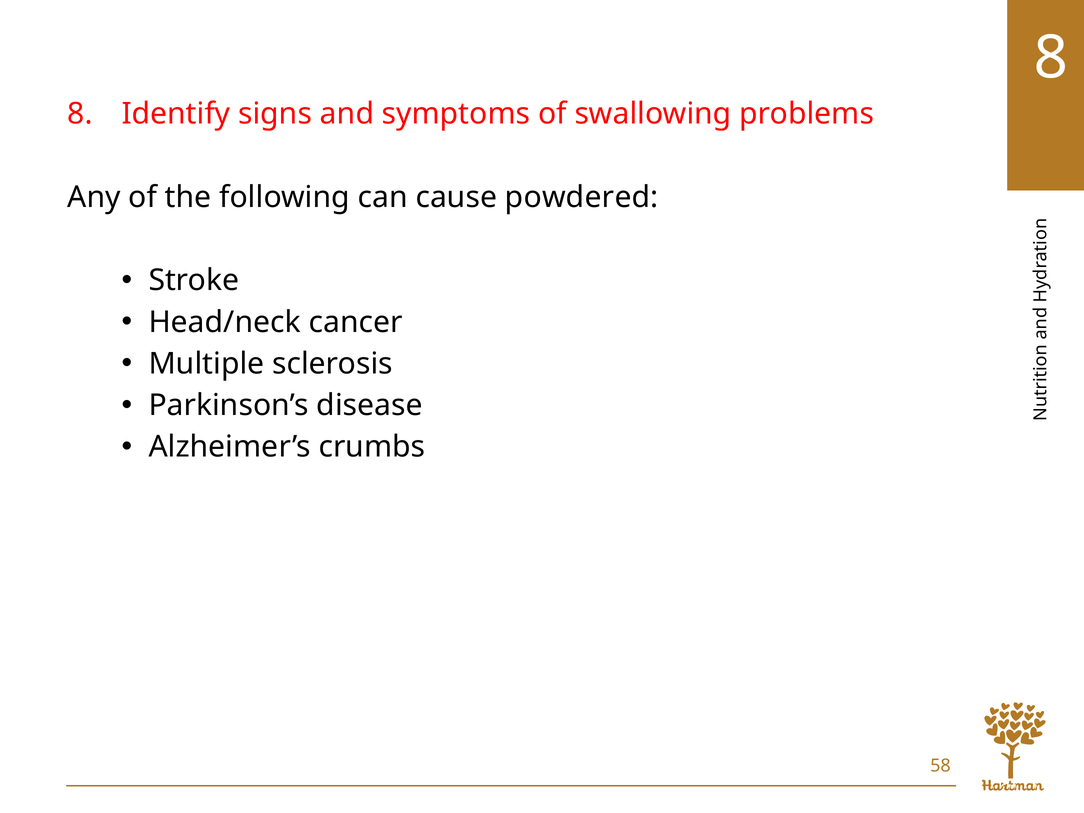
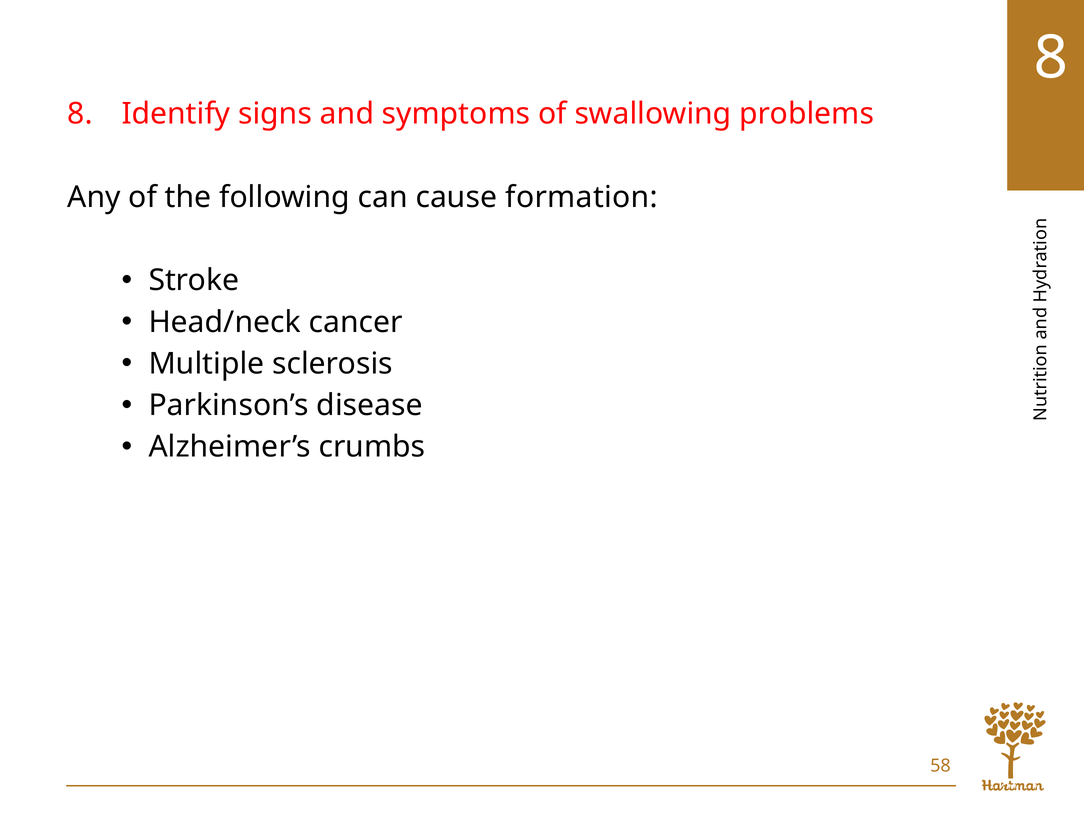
powdered: powdered -> formation
